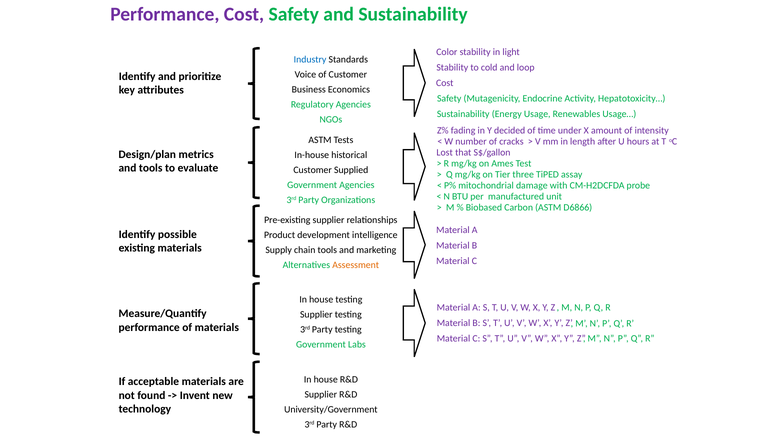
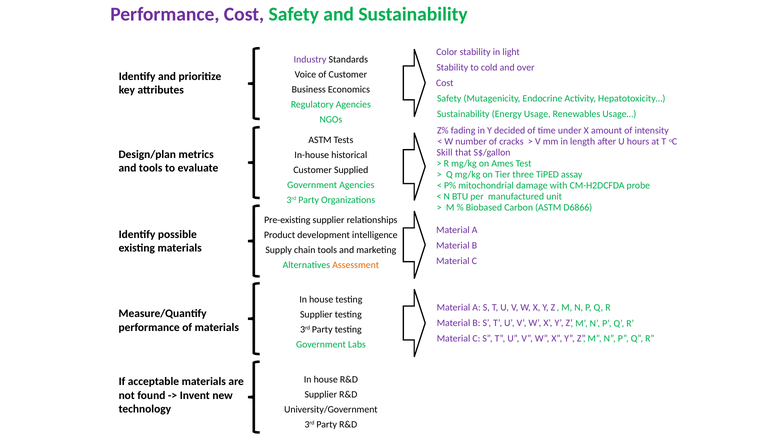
Industry colour: blue -> purple
loop: loop -> over
Lost: Lost -> Skill
